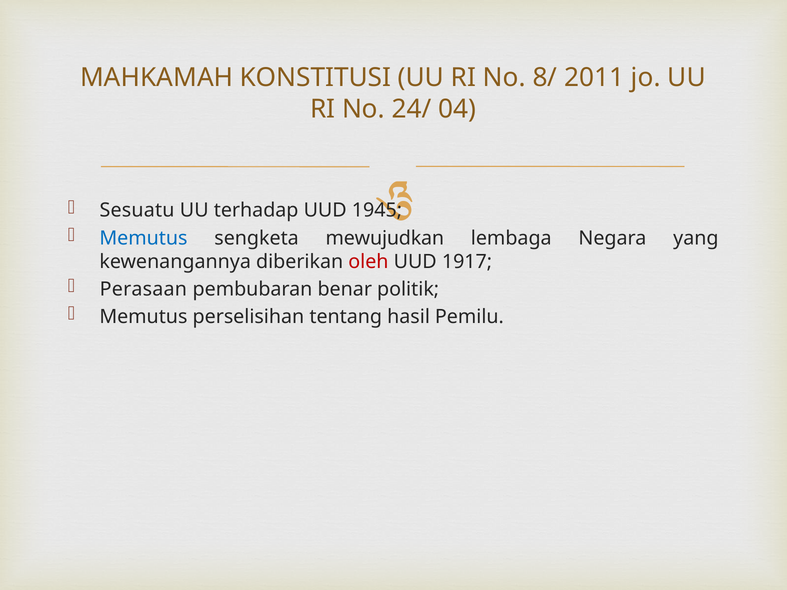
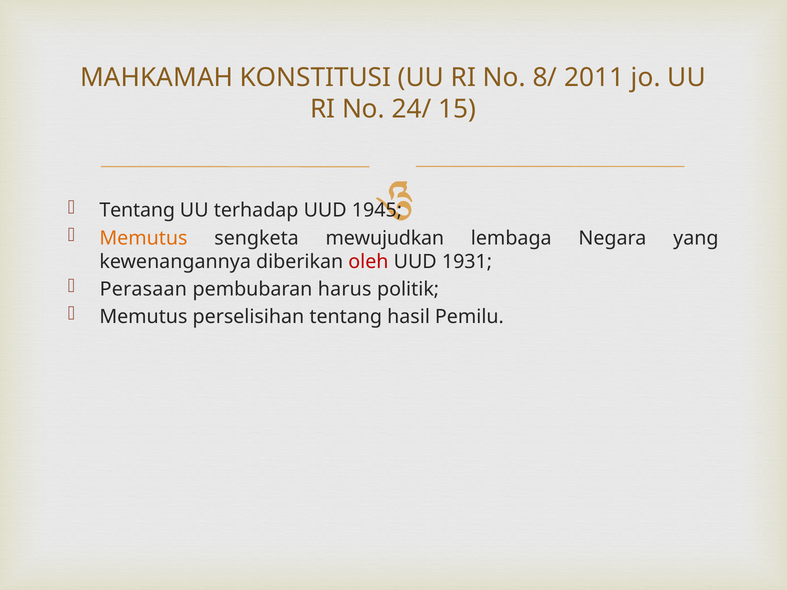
04: 04 -> 15
Sesuatu at (137, 211): Sesuatu -> Tentang
Memutus at (143, 238) colour: blue -> orange
1917: 1917 -> 1931
benar: benar -> harus
